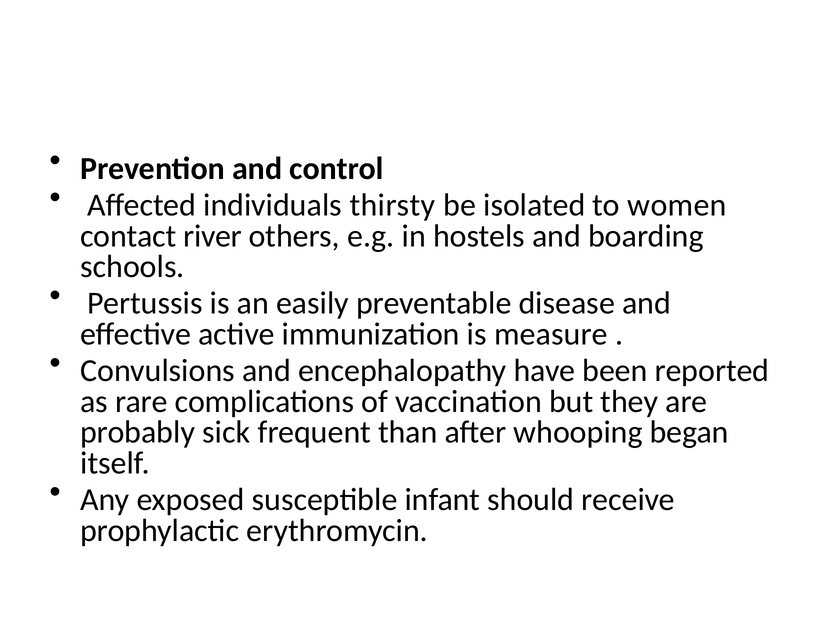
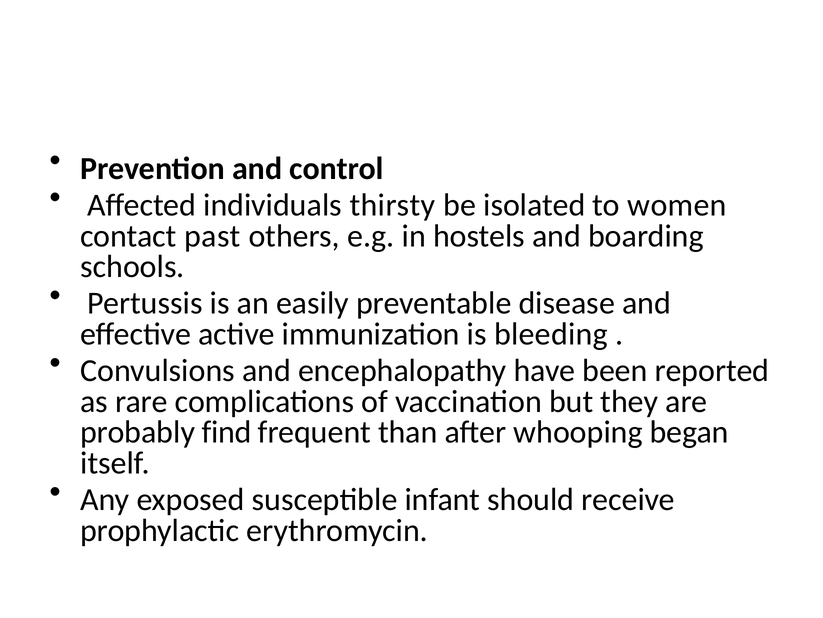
river: river -> past
measure: measure -> bleeding
sick: sick -> find
